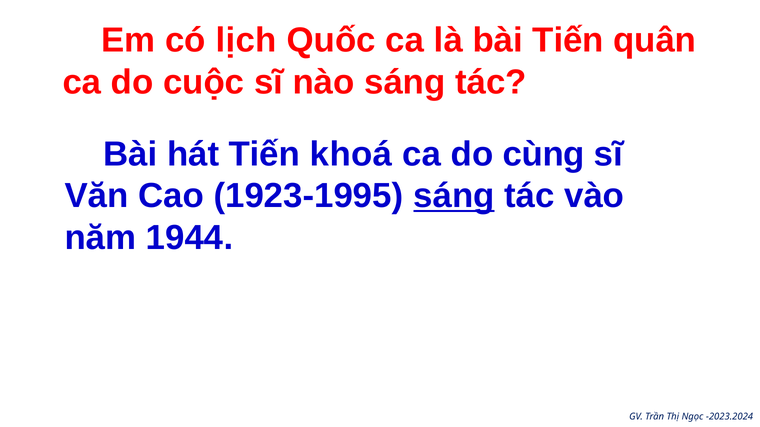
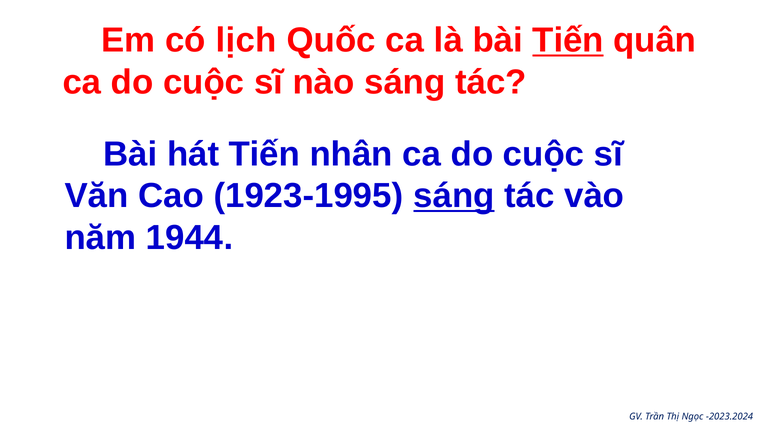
Tiến at (568, 40) underline: none -> present
khoá: khoá -> nhân
cùng at (544, 154): cùng -> cuộc
